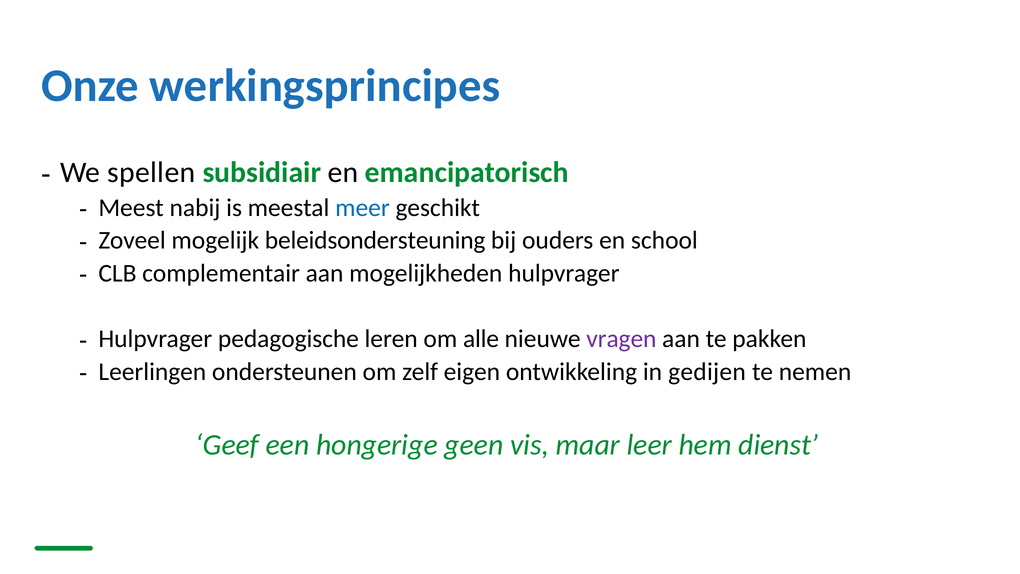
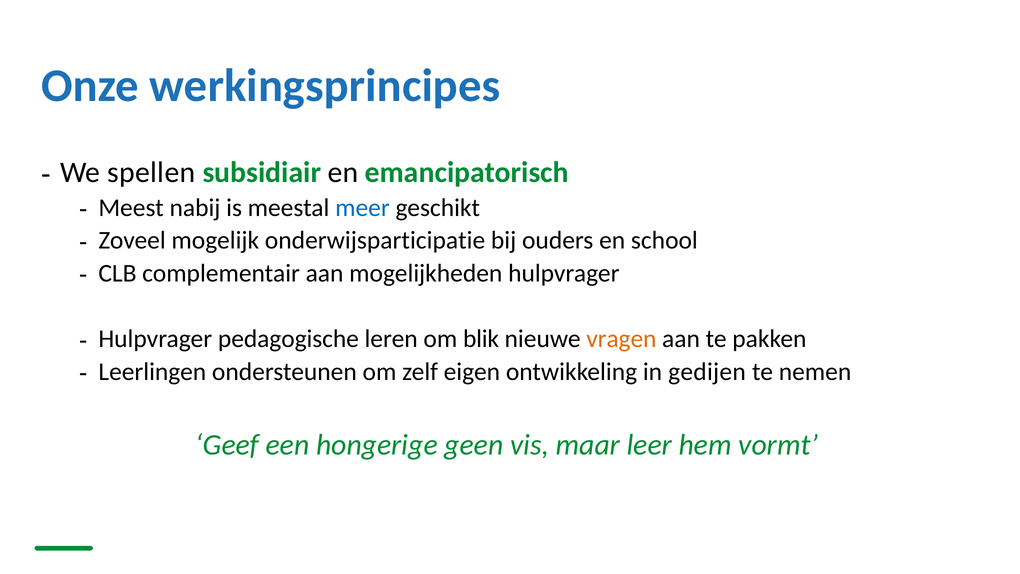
beleidsondersteuning: beleidsondersteuning -> onderwijsparticipatie
alle: alle -> blik
vragen colour: purple -> orange
dienst: dienst -> vormt
